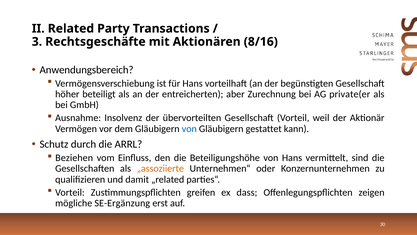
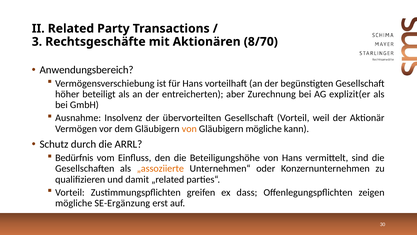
8/16: 8/16 -> 8/70
private(er: private(er -> explizit(er
von at (189, 129) colour: blue -> orange
Gläubigern gestattet: gestattet -> mögliche
Beziehen: Beziehen -> Bedürfnis
